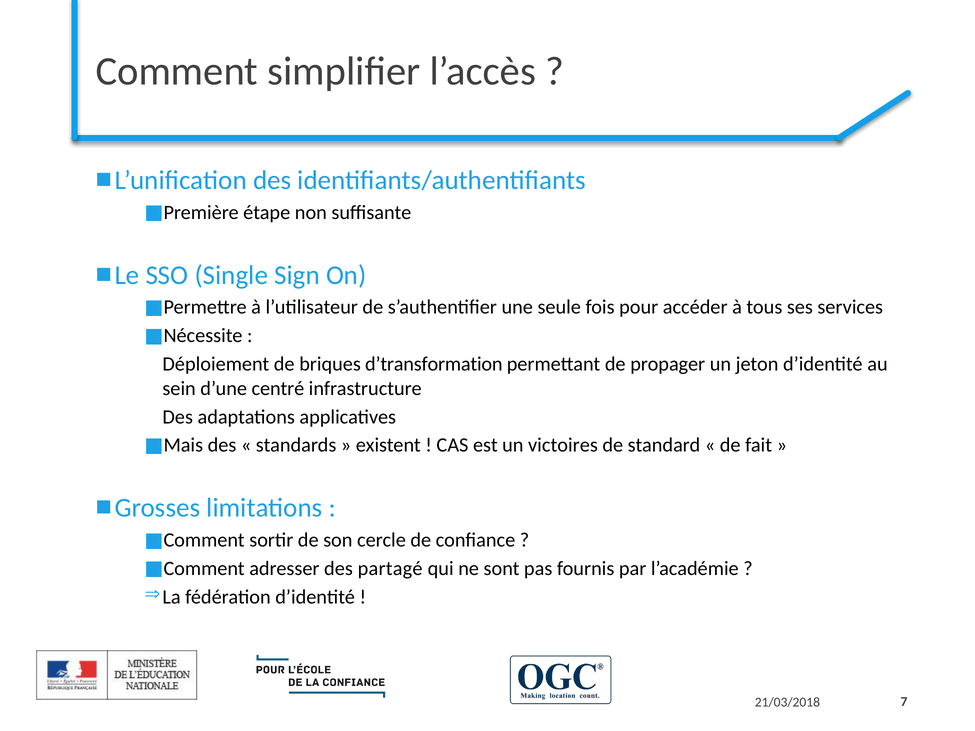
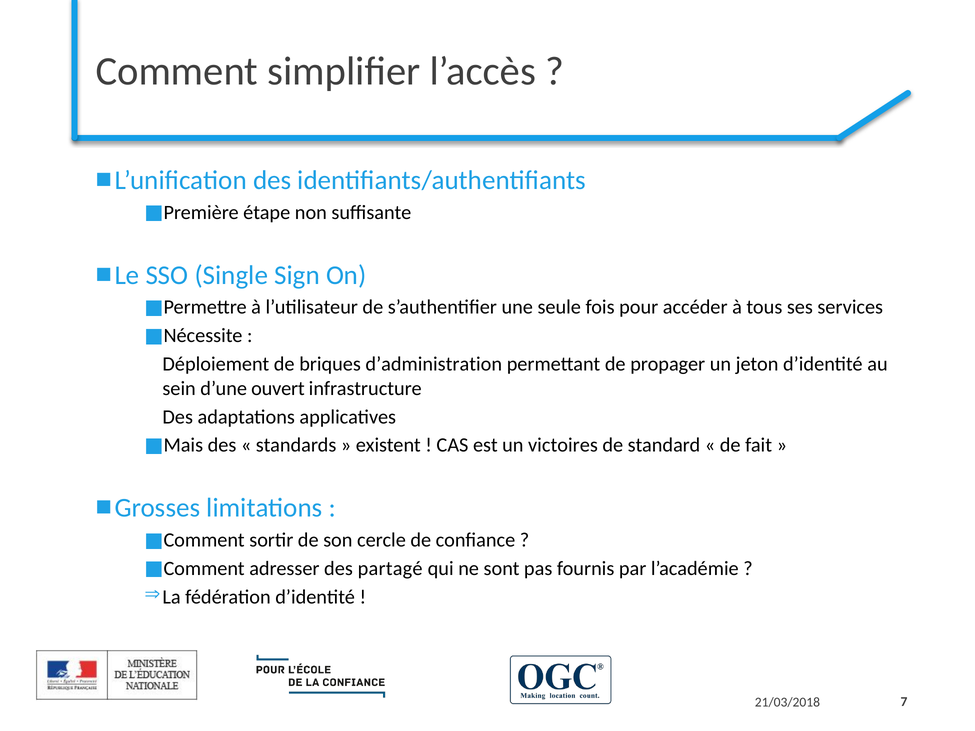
d’transformation: d’transformation -> d’administration
centré: centré -> ouvert
